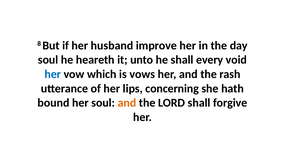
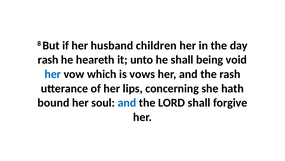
improve: improve -> children
soul at (48, 60): soul -> rash
every: every -> being
and at (127, 102) colour: orange -> blue
